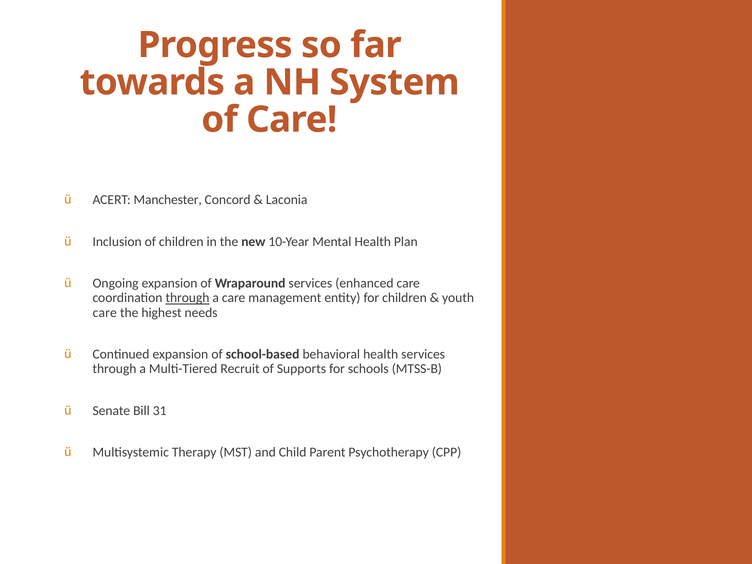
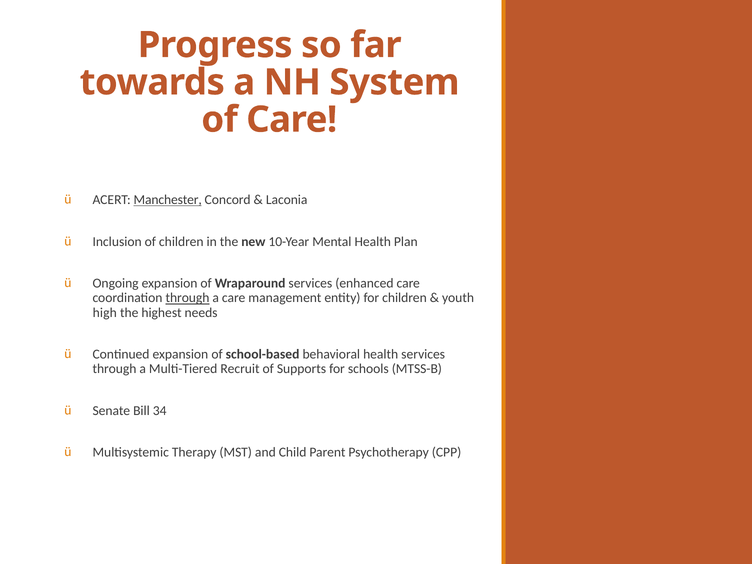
Manchester underline: none -> present
care at (105, 313): care -> high
31: 31 -> 34
